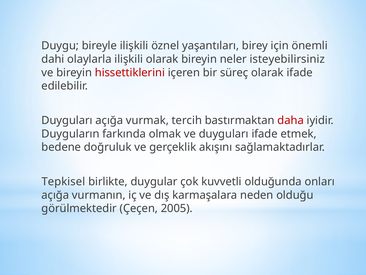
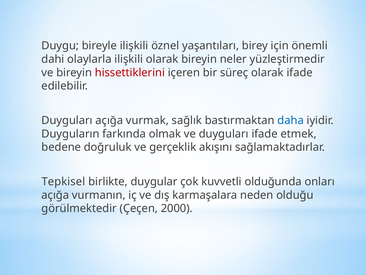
isteyebilirsiniz: isteyebilirsiniz -> yüzleştirmedir
tercih: tercih -> sağlık
daha colour: red -> blue
2005: 2005 -> 2000
